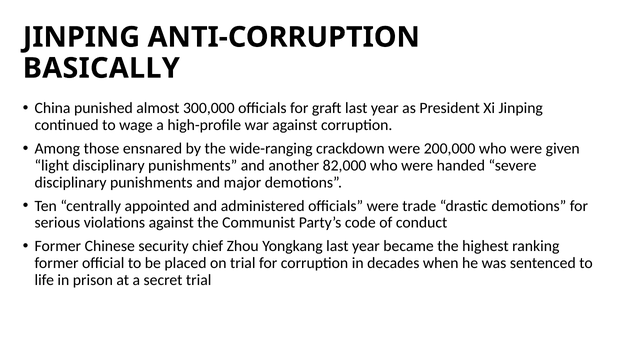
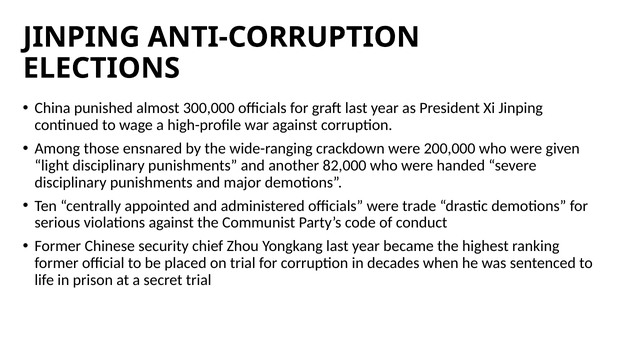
BASICALLY: BASICALLY -> ELECTIONS
